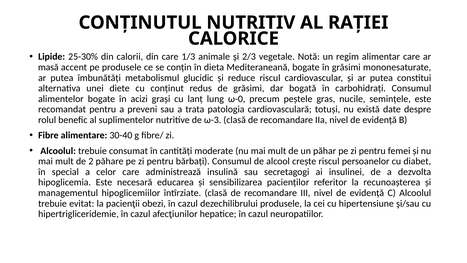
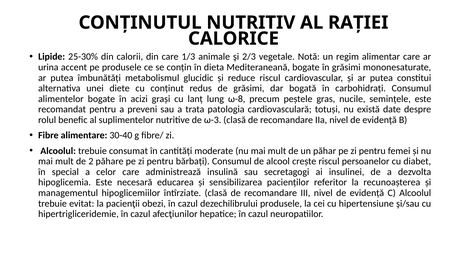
masă: masă -> urina
ω-0: ω-0 -> ω-8
